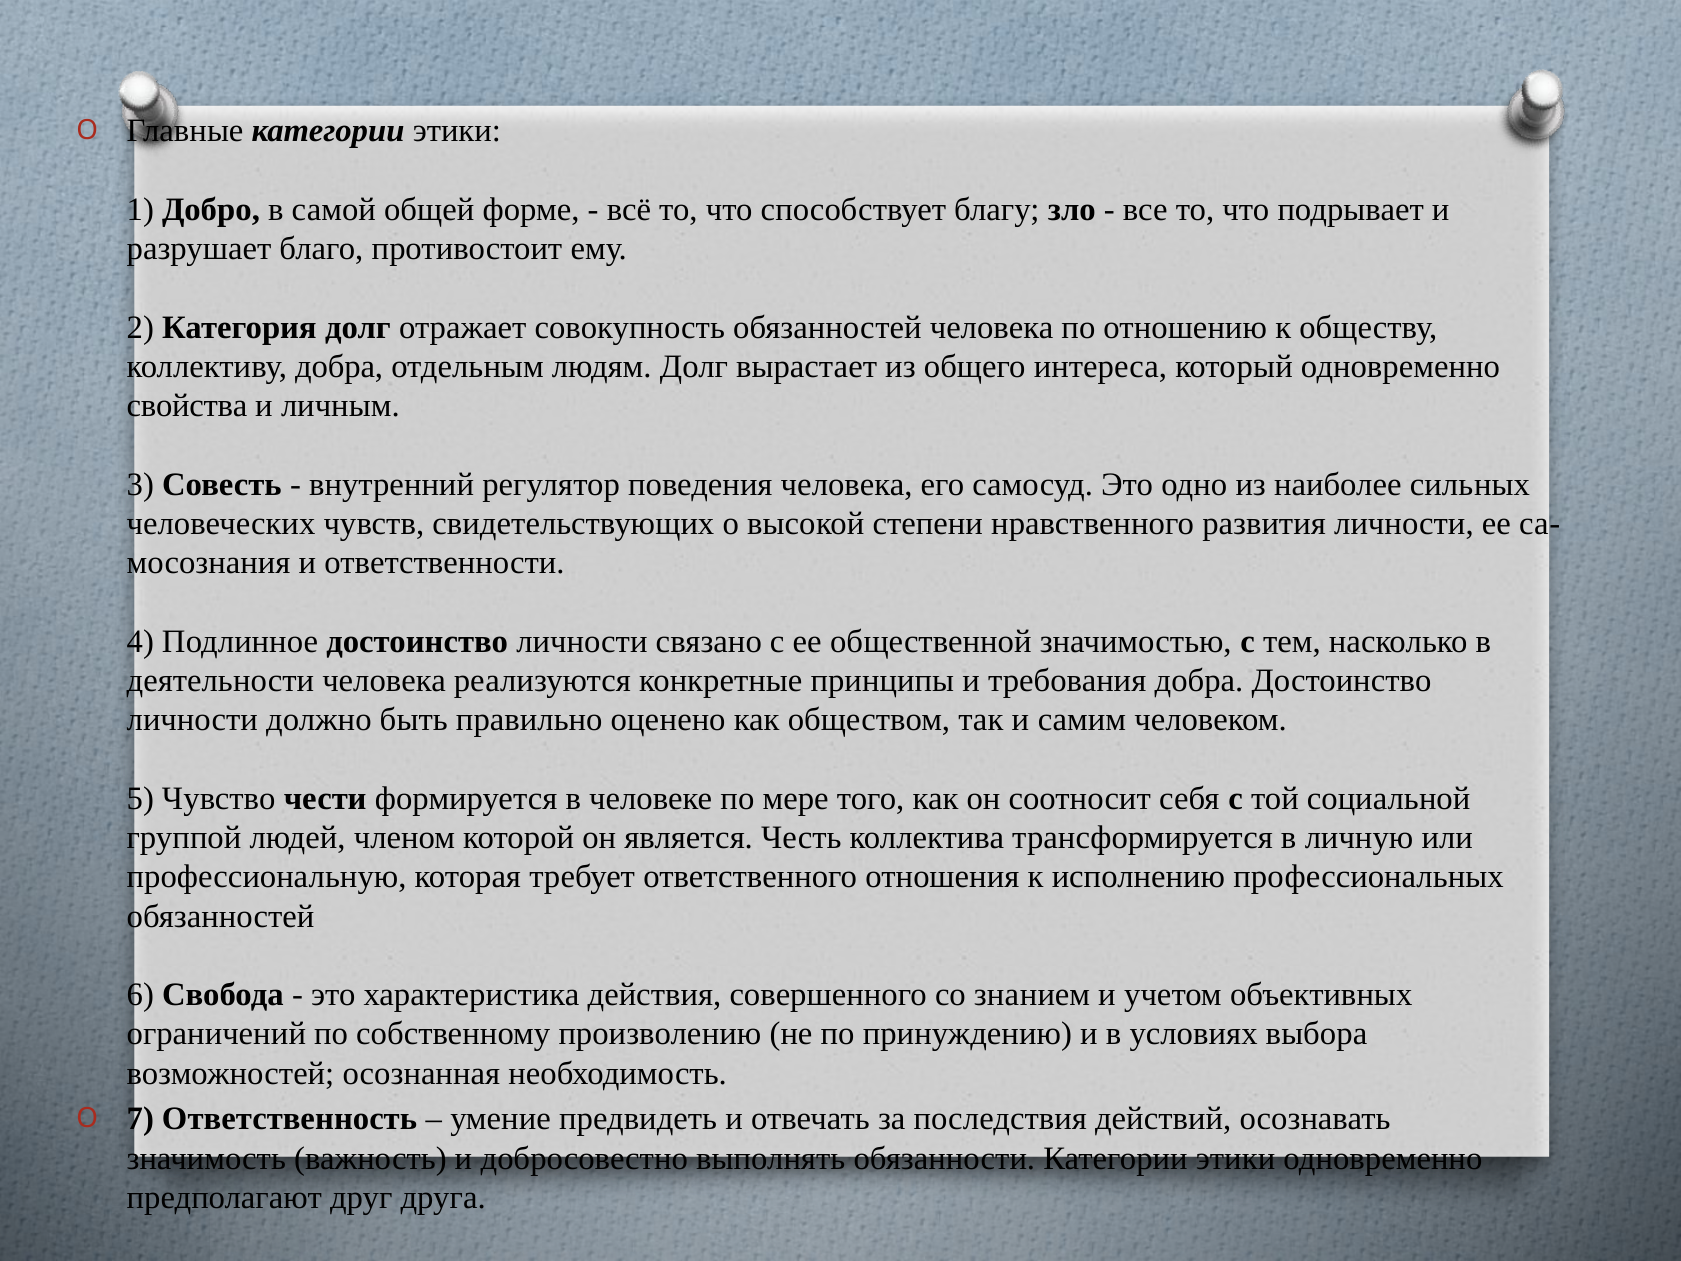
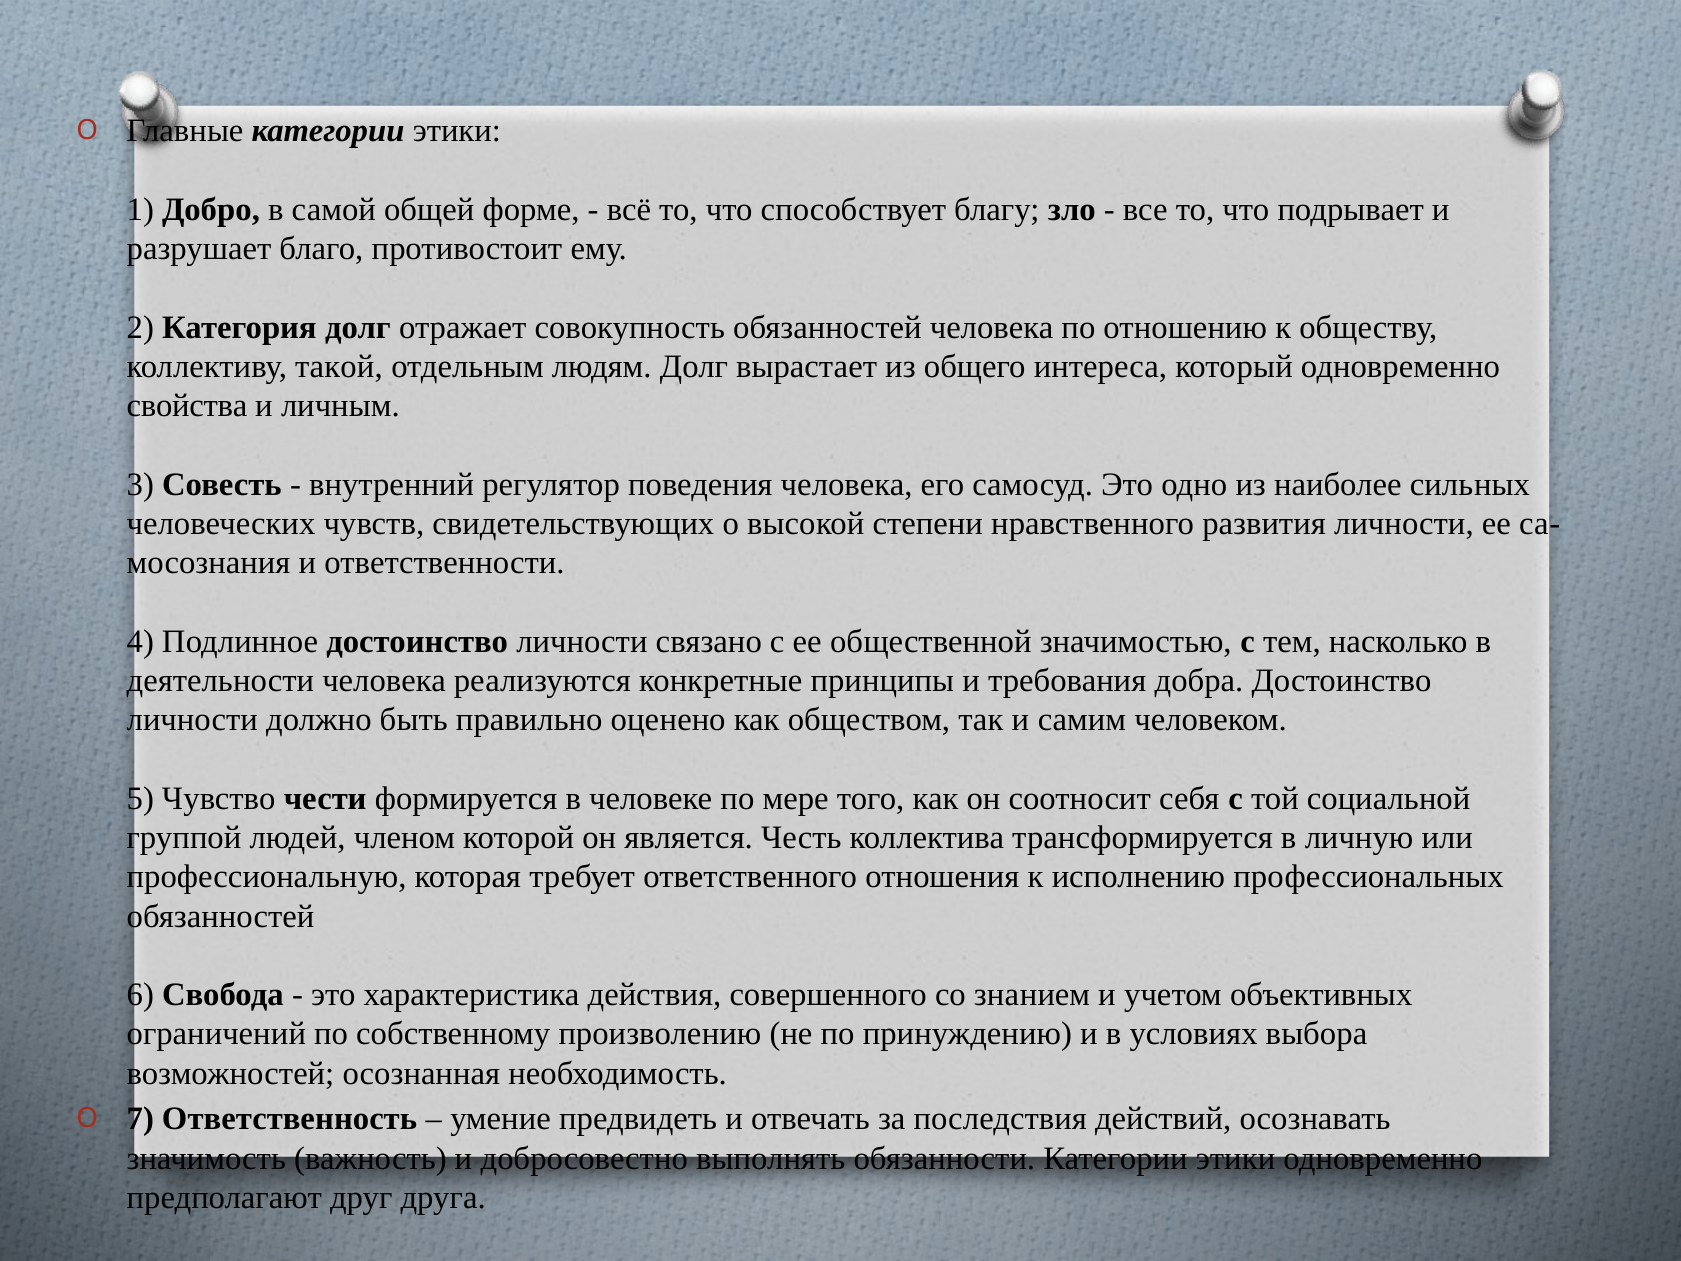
коллективу добра: добра -> такой
